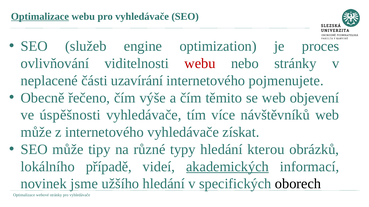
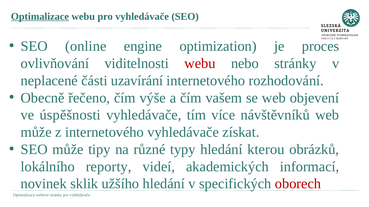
služeb: služeb -> online
pojmenujete: pojmenujete -> rozhodování
těmito: těmito -> vašem
případě: případě -> reporty
akademických underline: present -> none
jsme: jsme -> sklik
oborech colour: black -> red
